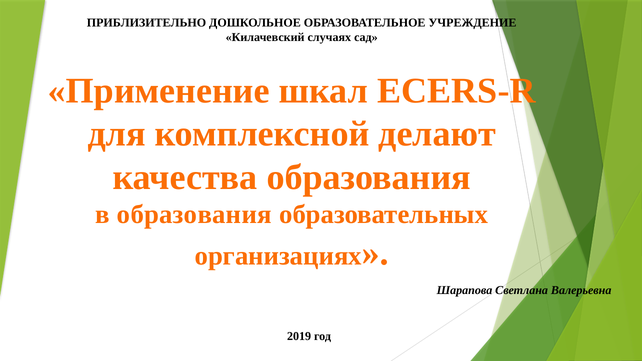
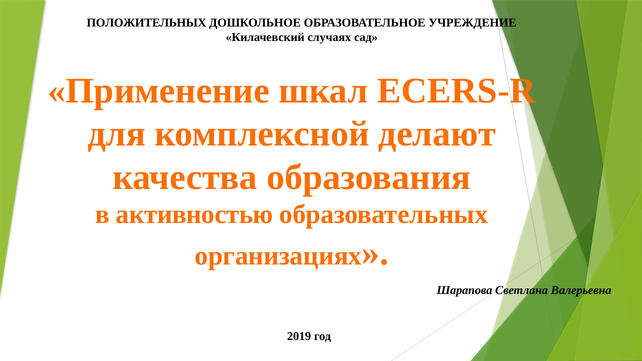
ПРИБЛИЗИТЕЛЬНО: ПРИБЛИЗИТЕЛЬНО -> ПОЛОЖИТЕЛЬНЫХ
в образования: образования -> активностью
